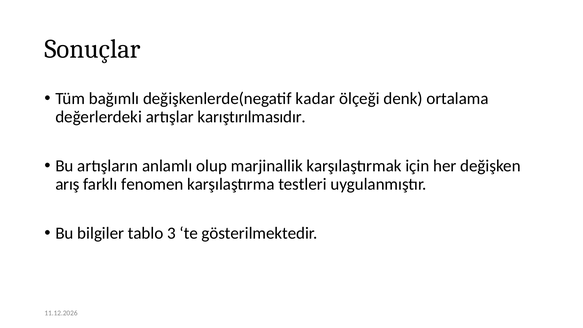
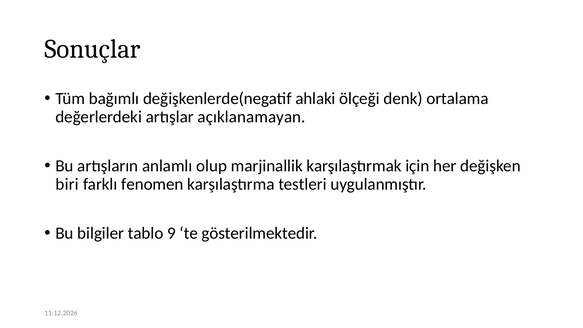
kadar: kadar -> ahlaki
karıştırılmasıdır: karıştırılmasıdır -> açıklanamayan
arış: arış -> biri
3: 3 -> 9
